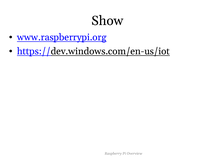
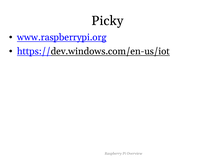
Show: Show -> Picky
